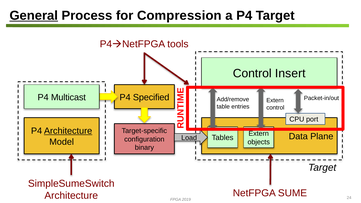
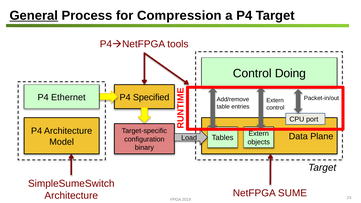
Insert: Insert -> Doing
Multicast: Multicast -> Ethernet
Architecture at (68, 131) underline: present -> none
